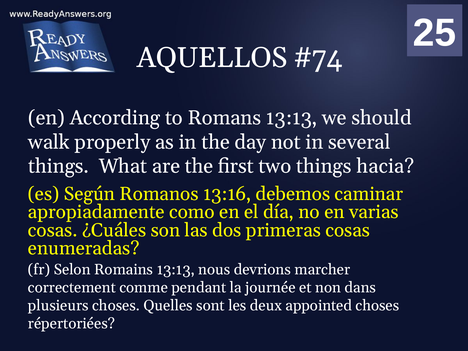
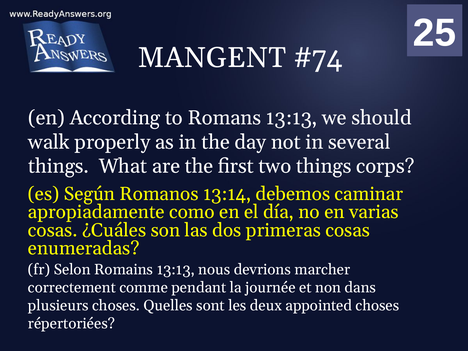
AQUELLOS: AQUELLOS -> MANGENT
hacia: hacia -> corps
13:16: 13:16 -> 13:14
